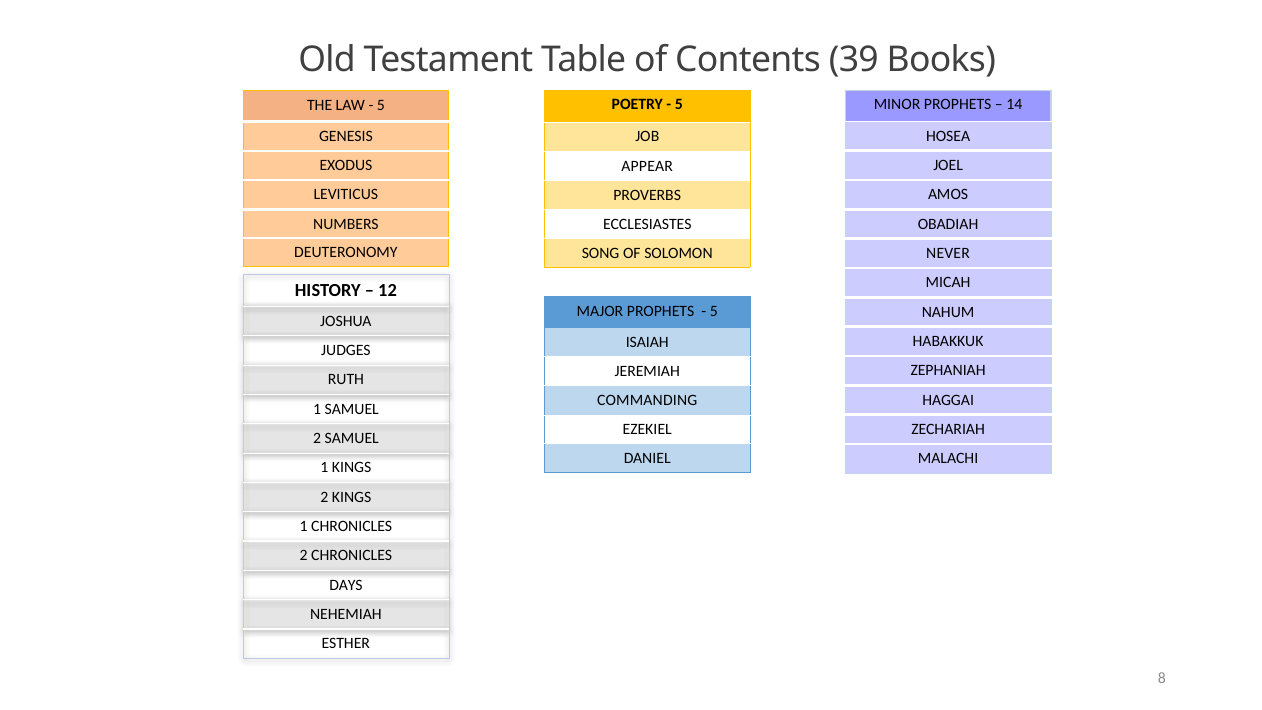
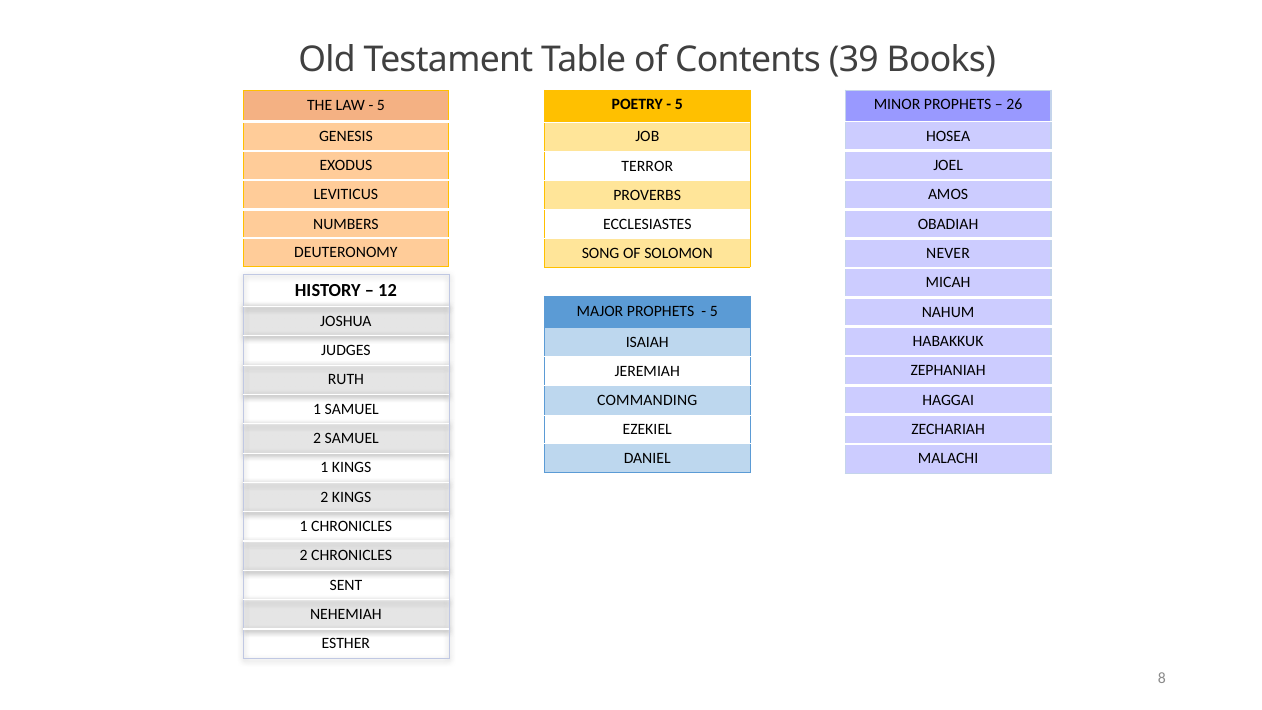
14: 14 -> 26
APPEAR: APPEAR -> TERROR
DAYS: DAYS -> SENT
